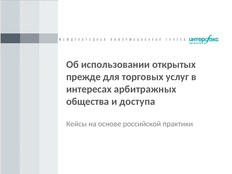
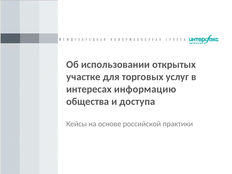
прежде: прежде -> участке
арбитражных: арбитражных -> информацию
